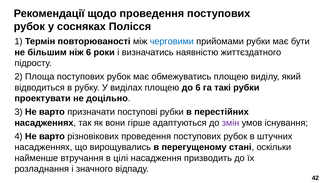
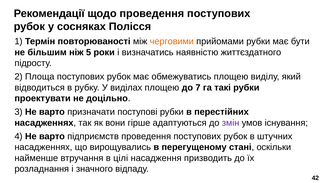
черговими colour: blue -> orange
ніж 6: 6 -> 5
до 6: 6 -> 7
різновікових: різновікових -> підприємств
